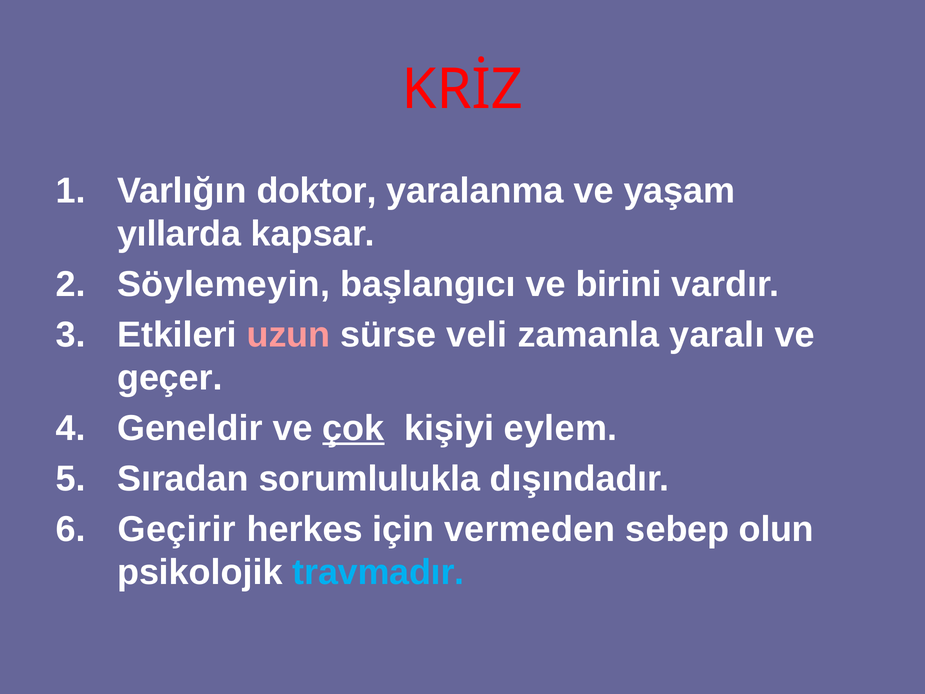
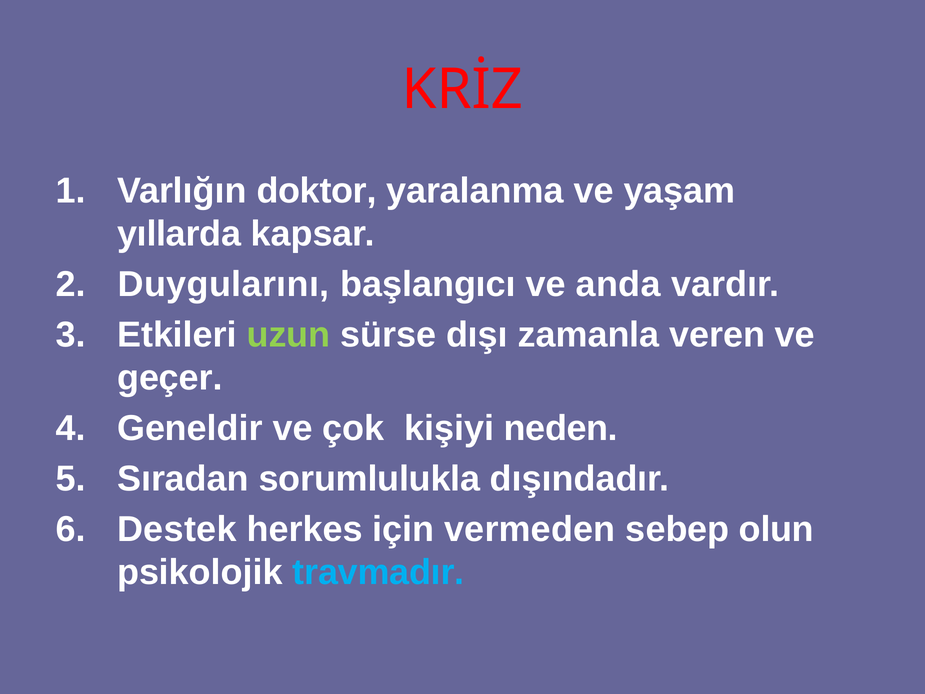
Söylemeyin: Söylemeyin -> Duygularını
birini: birini -> anda
uzun colour: pink -> light green
veli: veli -> dışı
yaralı: yaralı -> veren
çok underline: present -> none
eylem: eylem -> neden
Geçirir: Geçirir -> Destek
